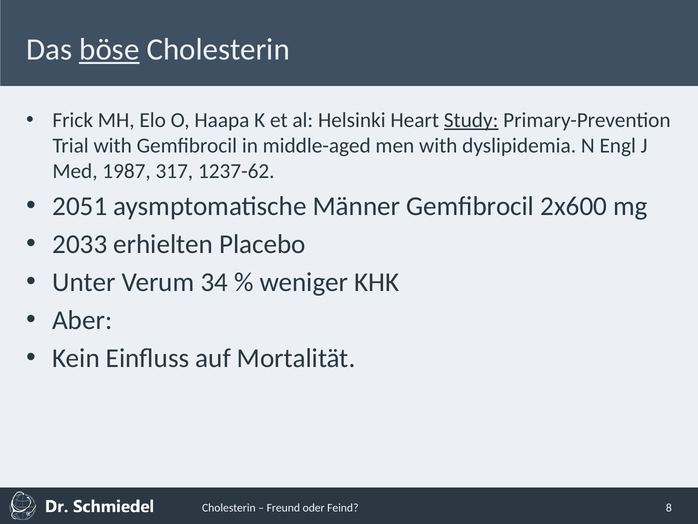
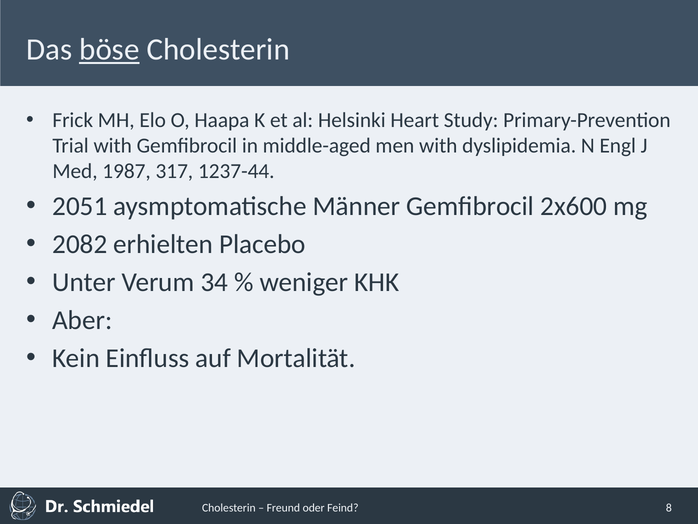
Study underline: present -> none
1237-62: 1237-62 -> 1237-44
2033: 2033 -> 2082
